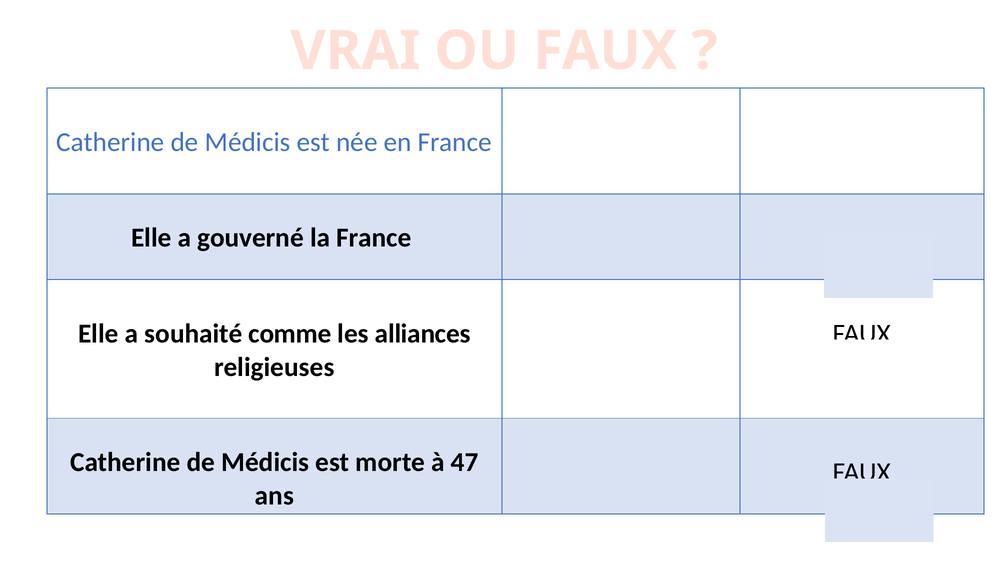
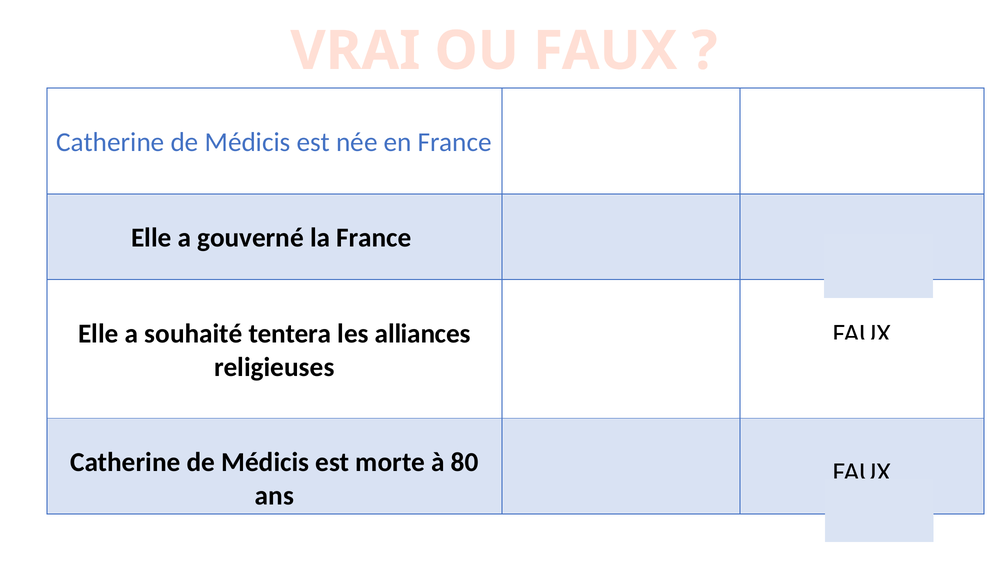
comme: comme -> tentera
47: 47 -> 80
